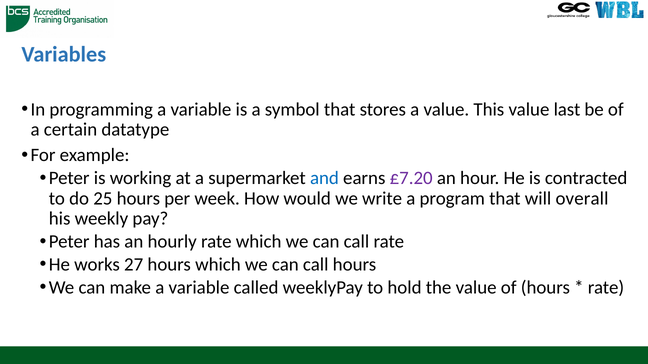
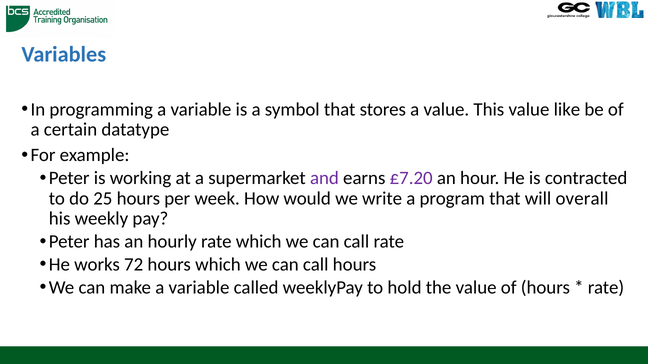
last: last -> like
and colour: blue -> purple
27: 27 -> 72
